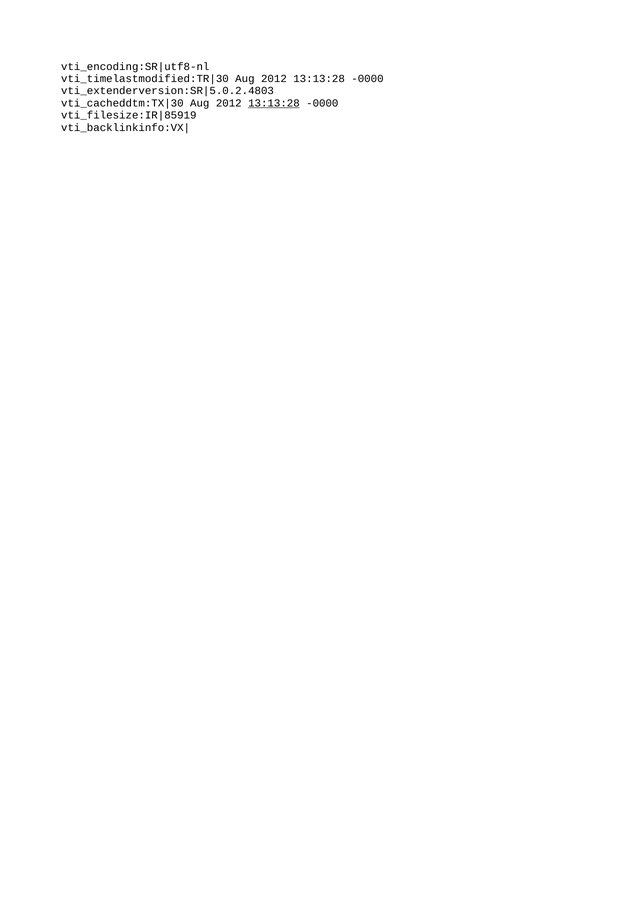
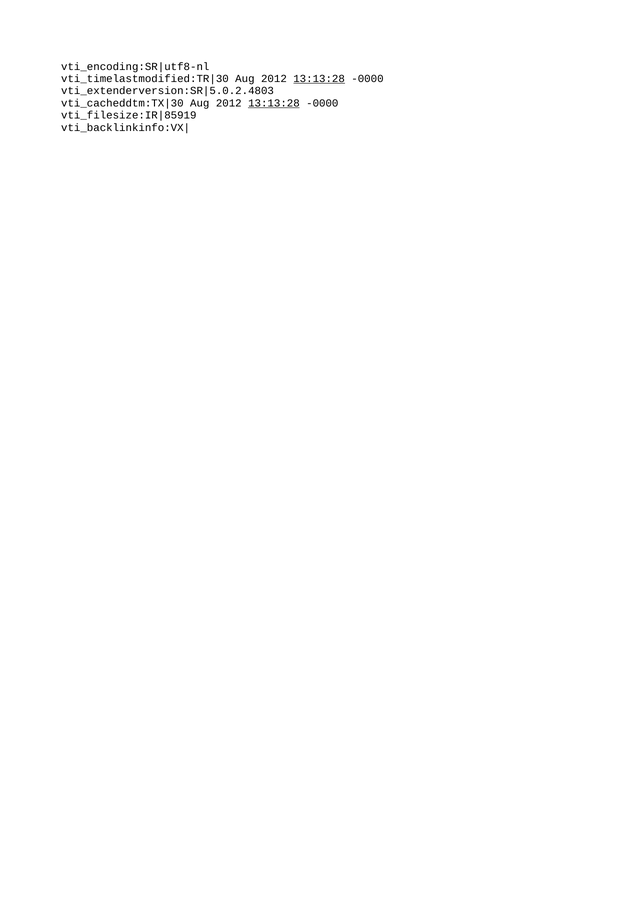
13:13:28 at (319, 79) underline: none -> present
